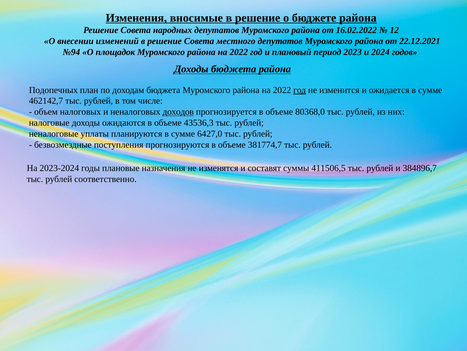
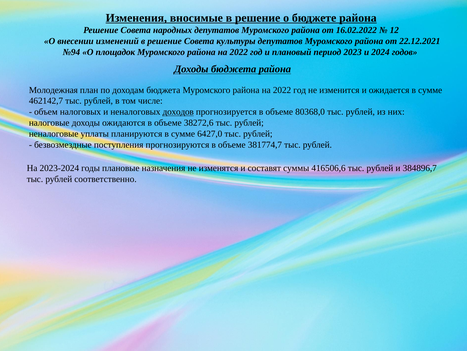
местного: местного -> культуры
Подопечных: Подопечных -> Молодежная
год at (300, 90) underline: present -> none
43536,3: 43536,3 -> 38272,6
411506,5: 411506,5 -> 416506,6
